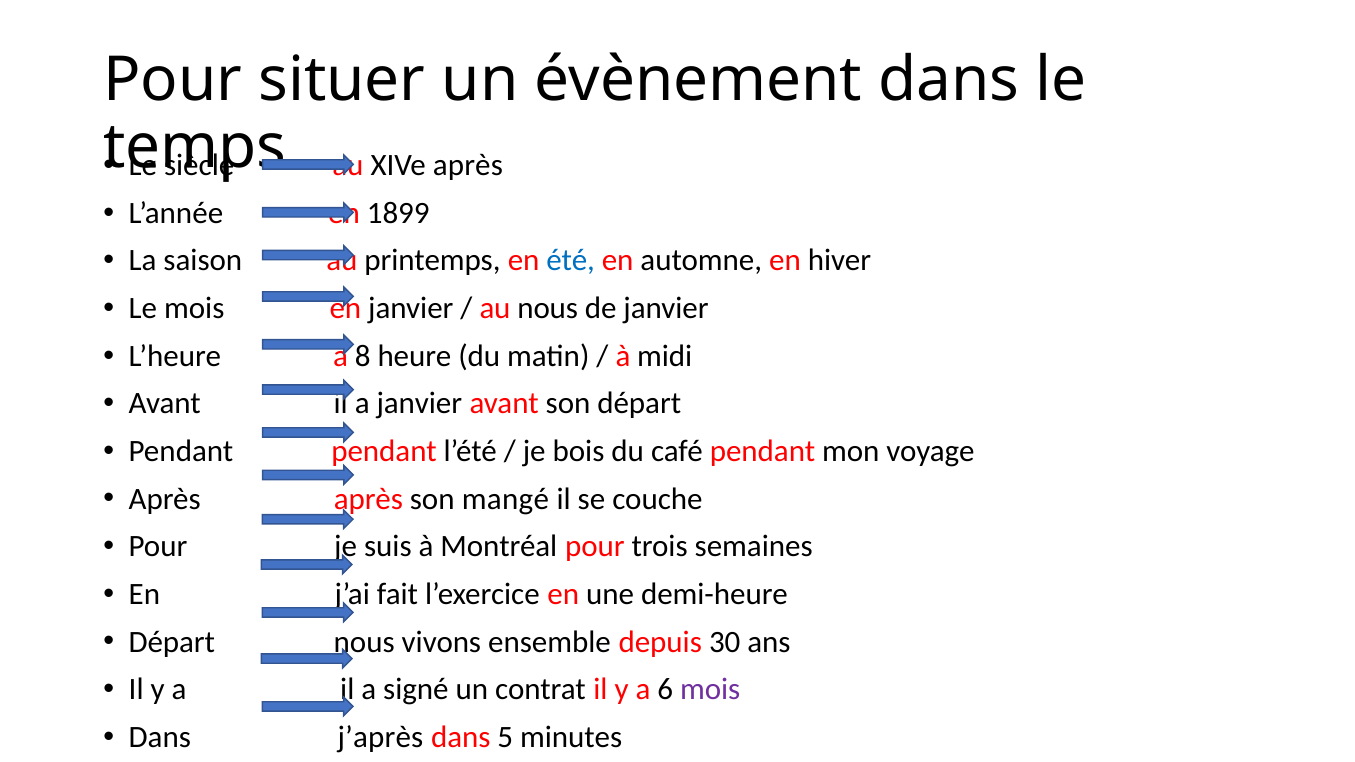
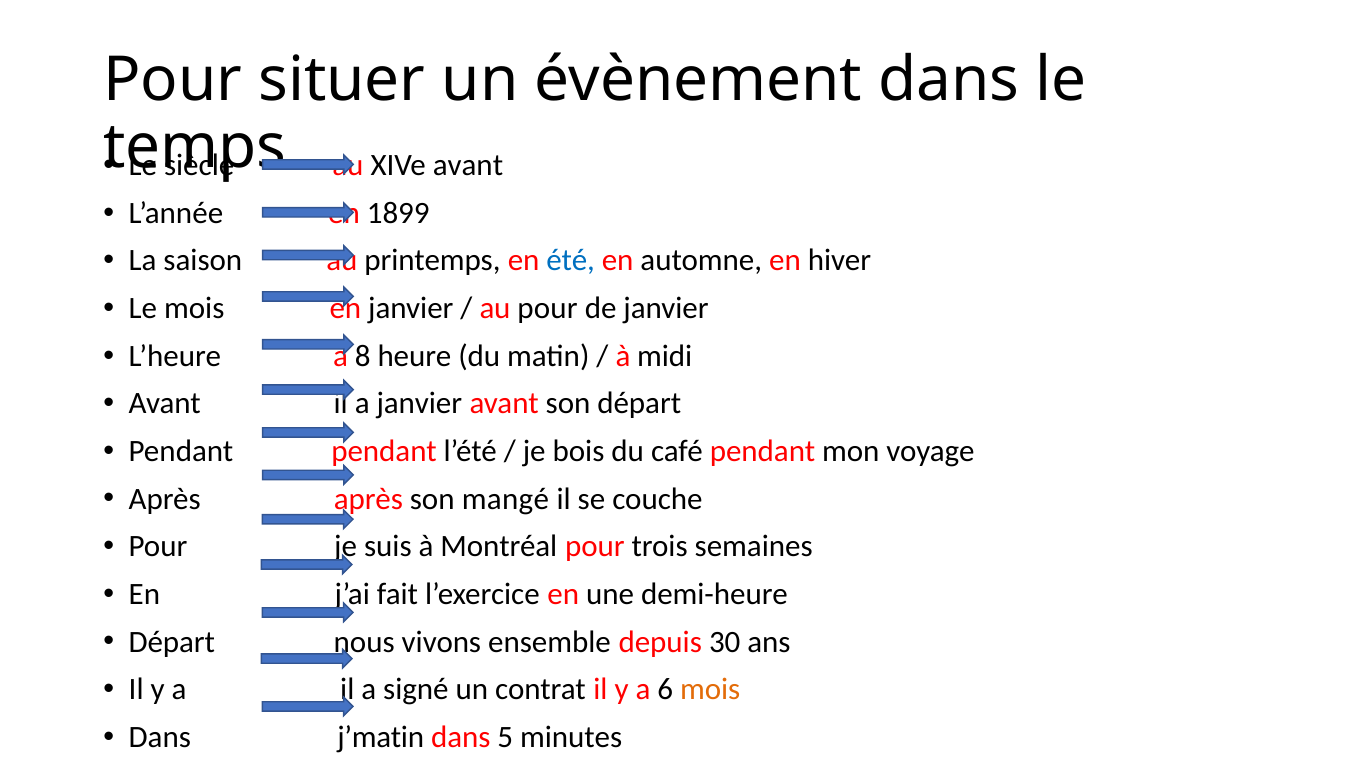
XIVe après: après -> avant
au nous: nous -> pour
mois at (710, 690) colour: purple -> orange
j’après: j’après -> j’matin
